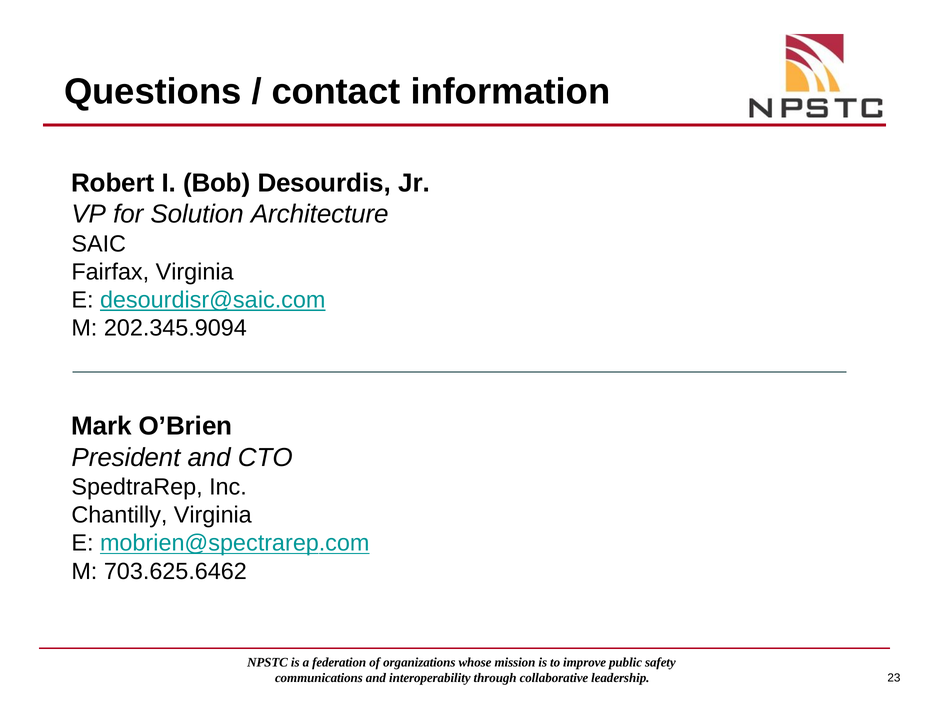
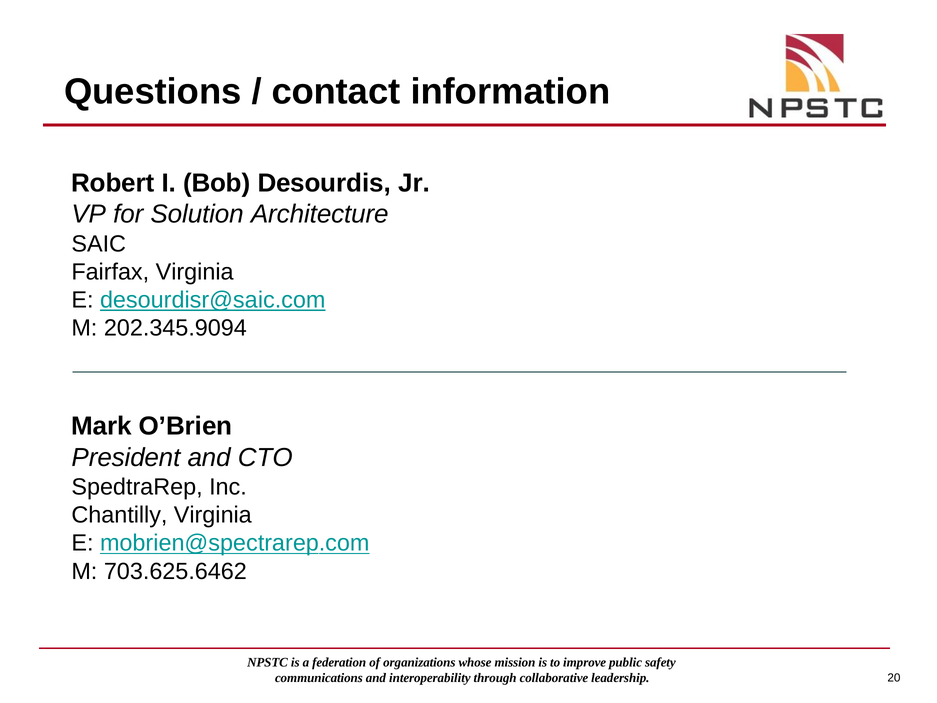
23: 23 -> 20
